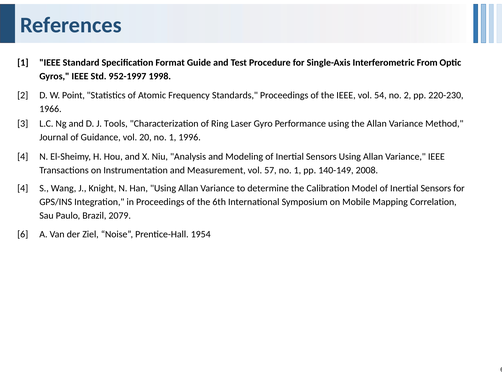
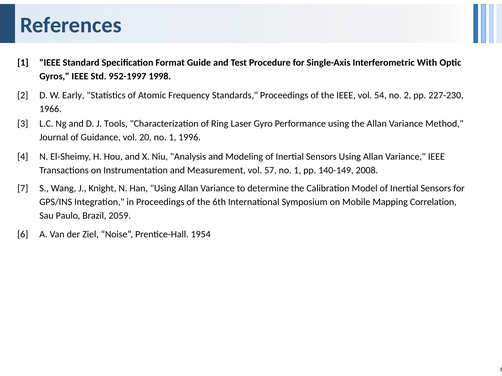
From: From -> With
Point: Point -> Early
220-230: 220-230 -> 227-230
4 at (23, 189): 4 -> 7
2079: 2079 -> 2059
